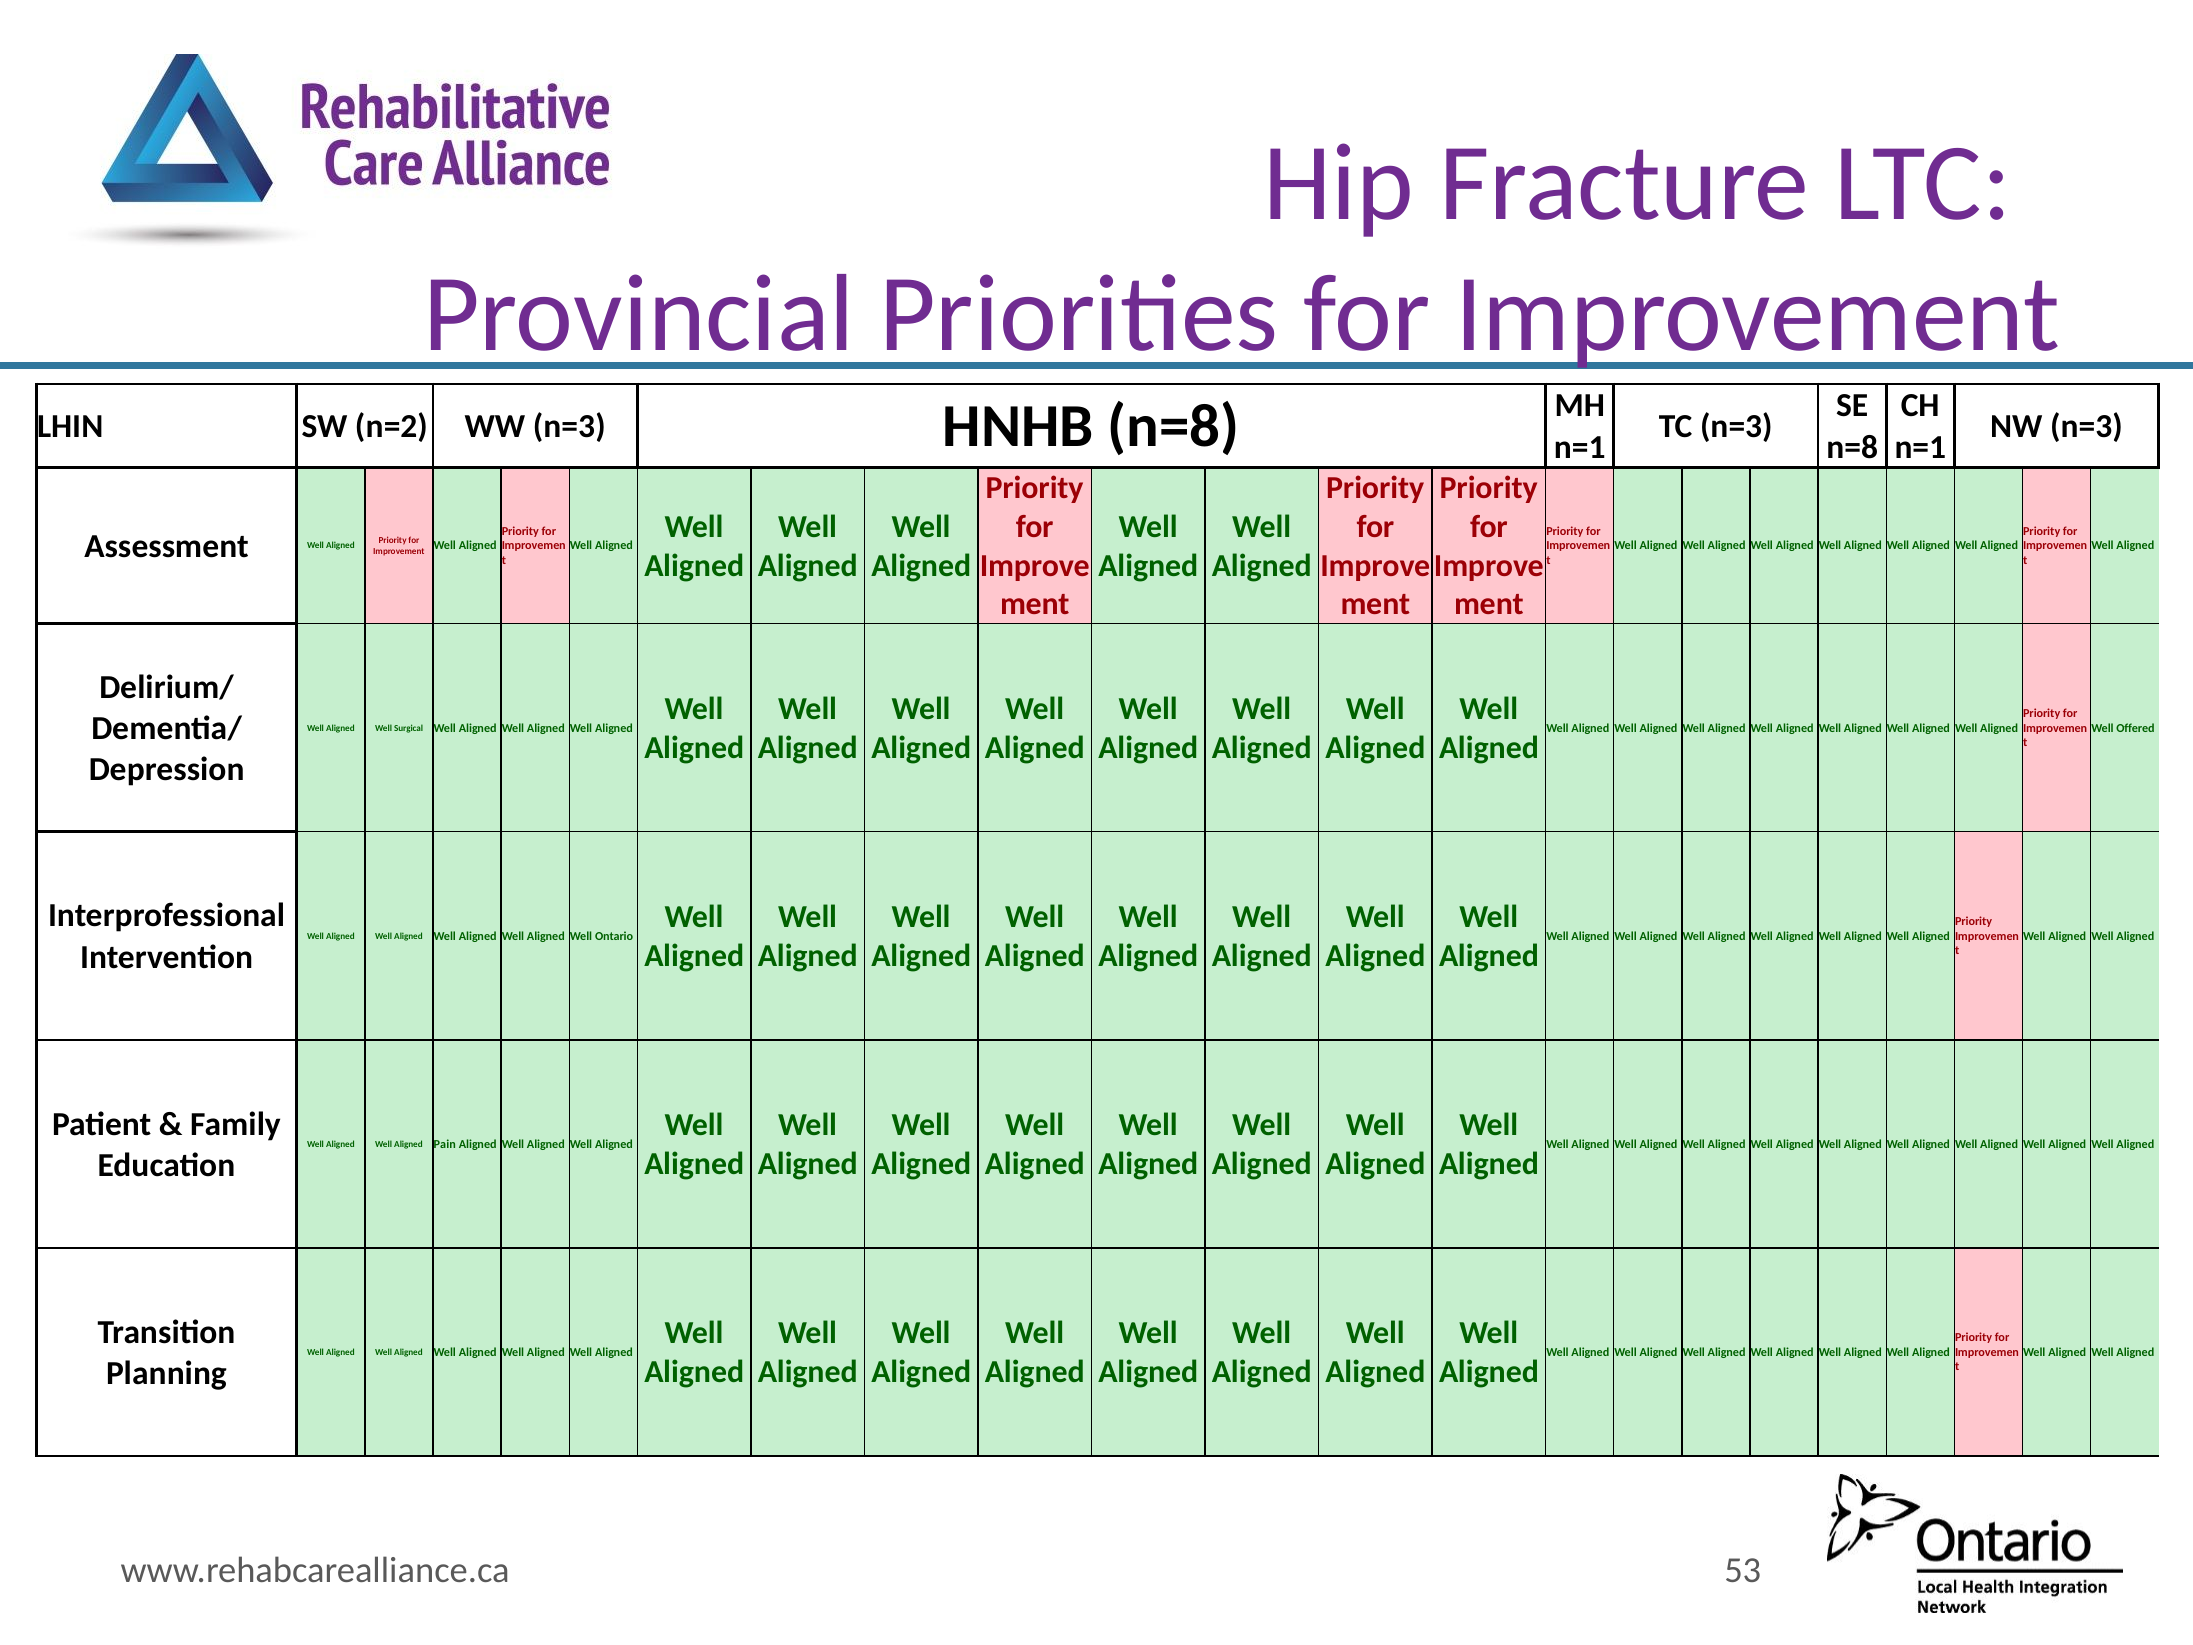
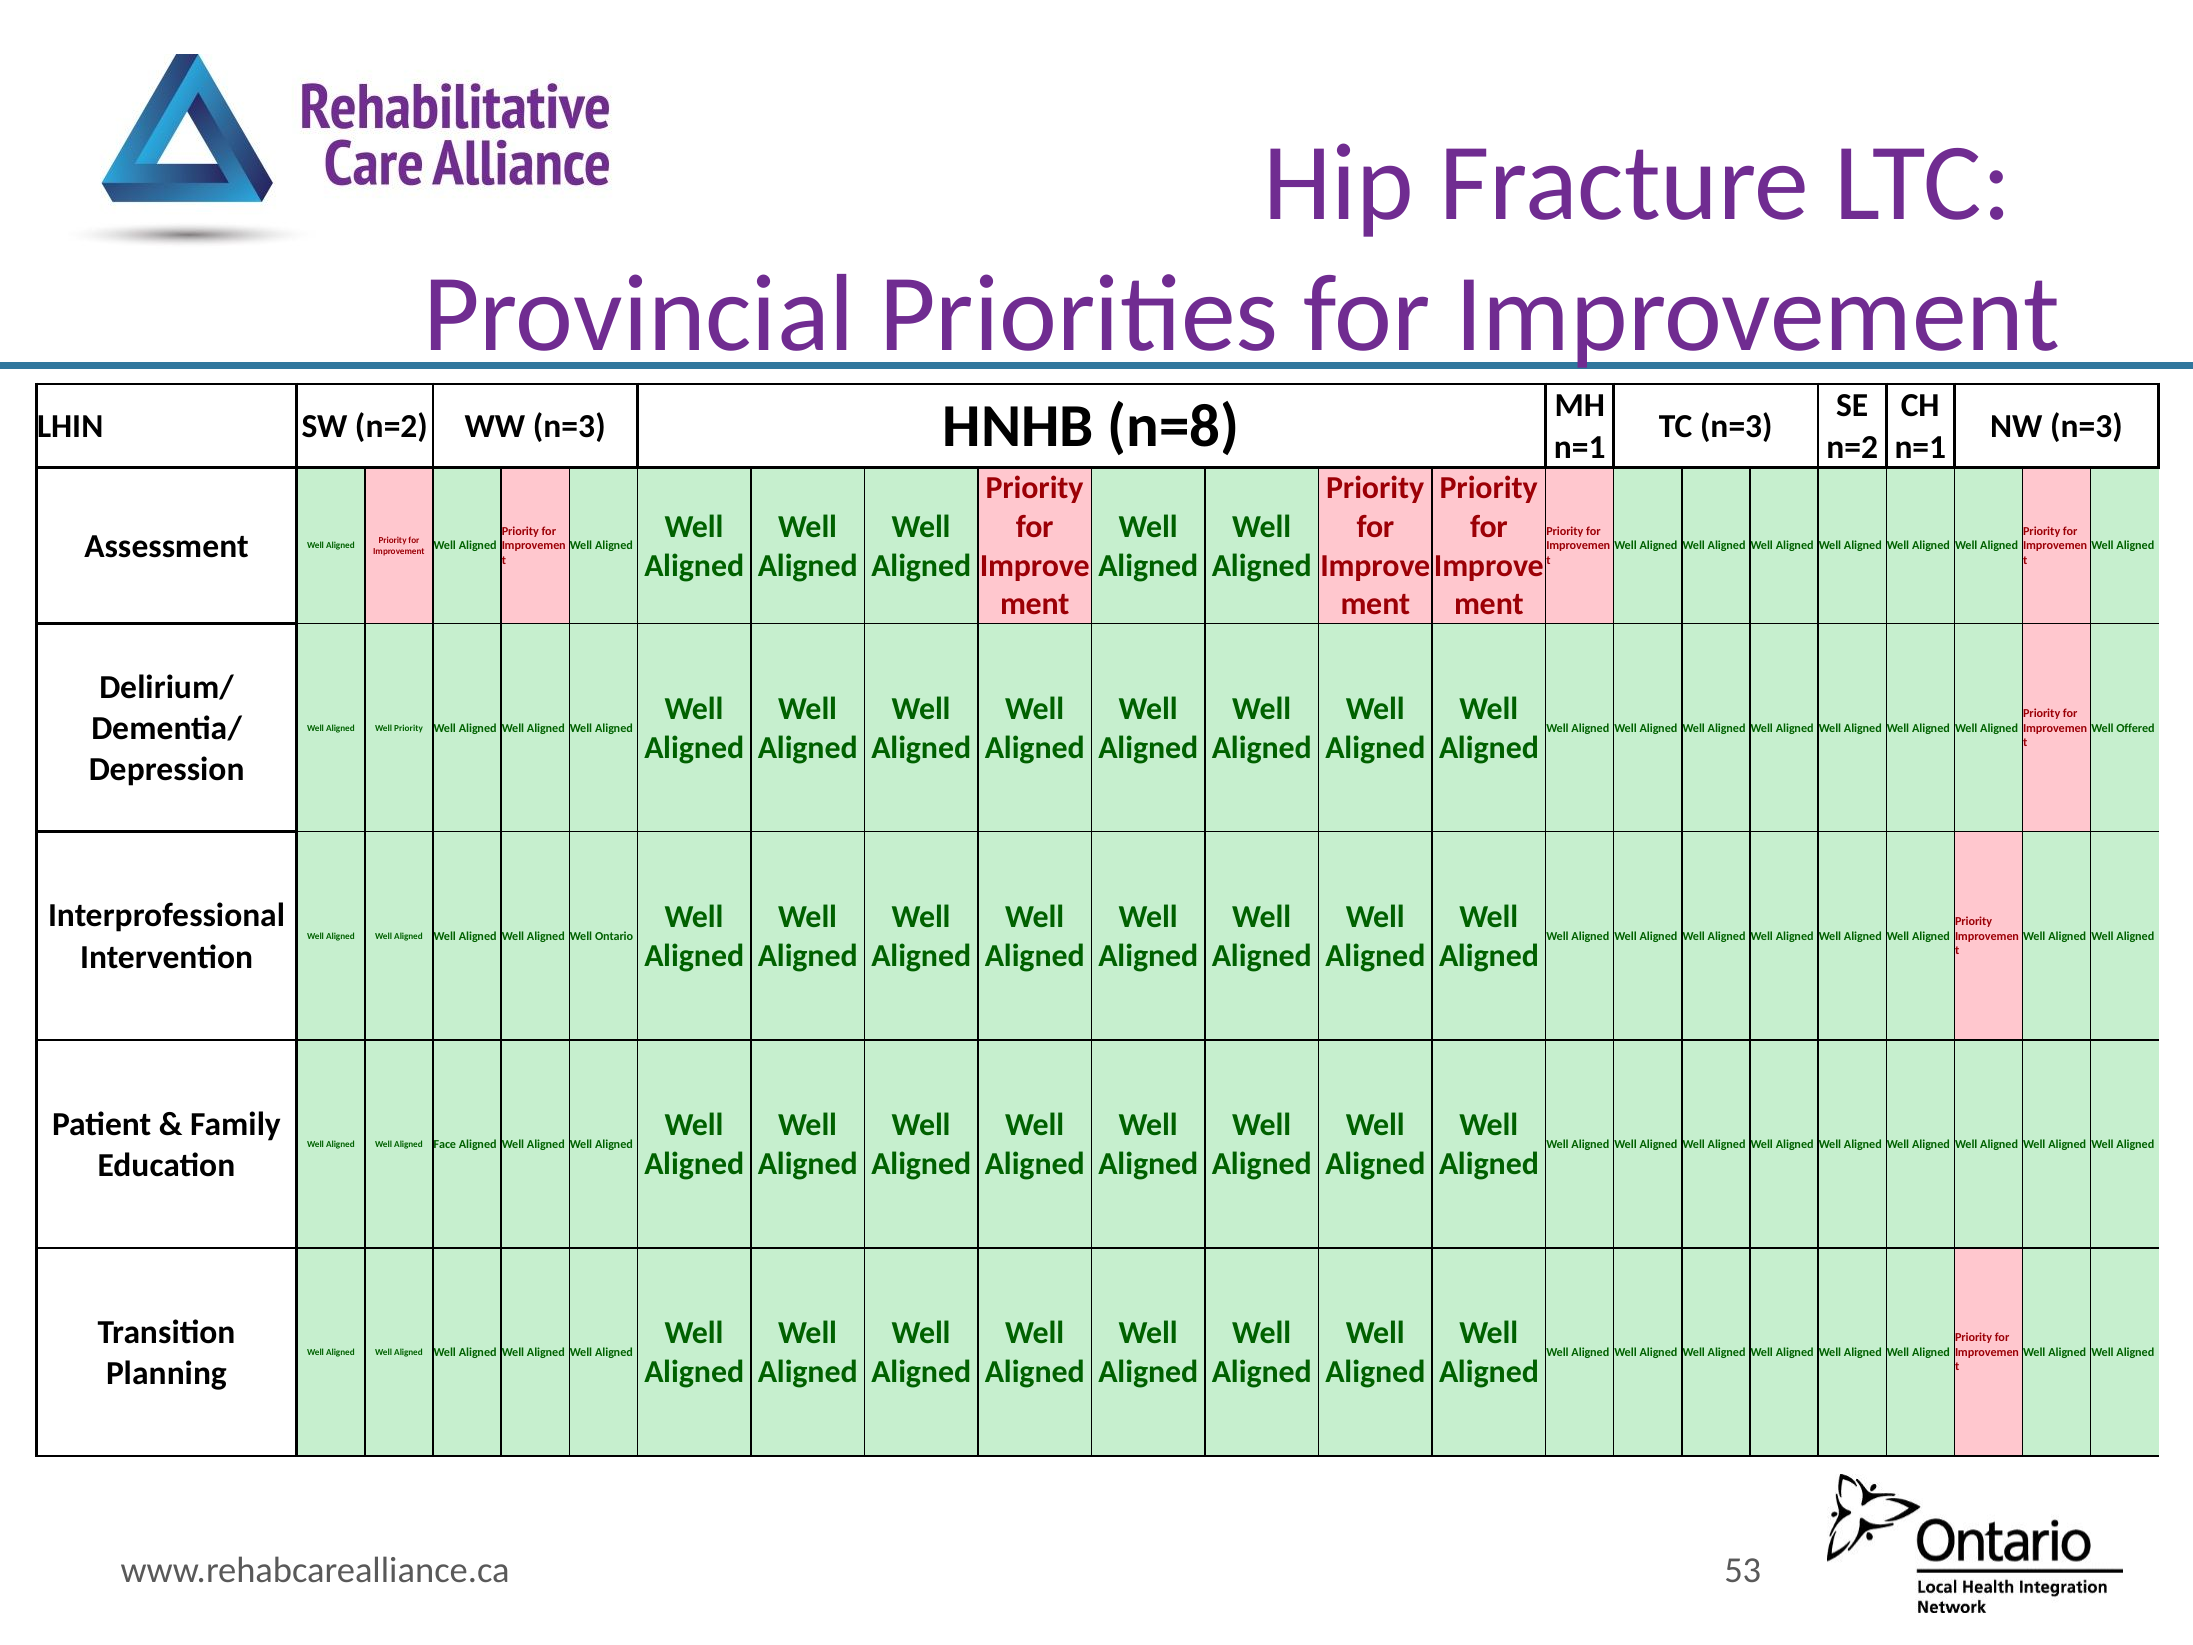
n=8 at (1852, 447): n=8 -> n=2
Well Surgical: Surgical -> Priority
Pain: Pain -> Face
